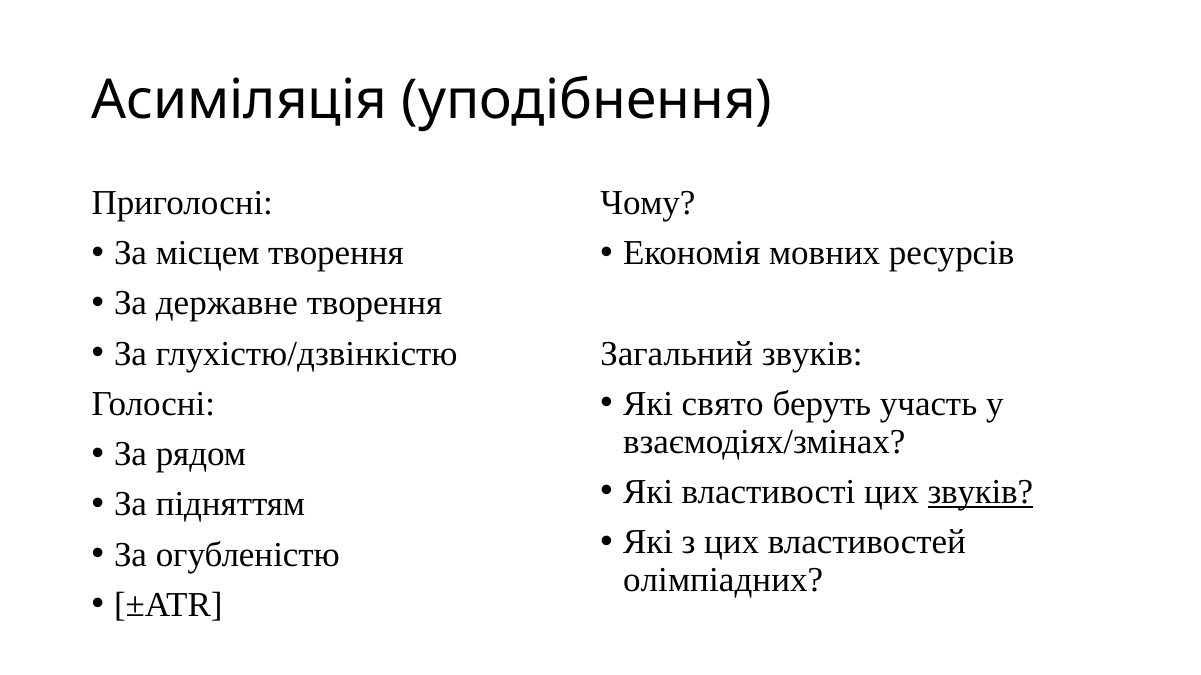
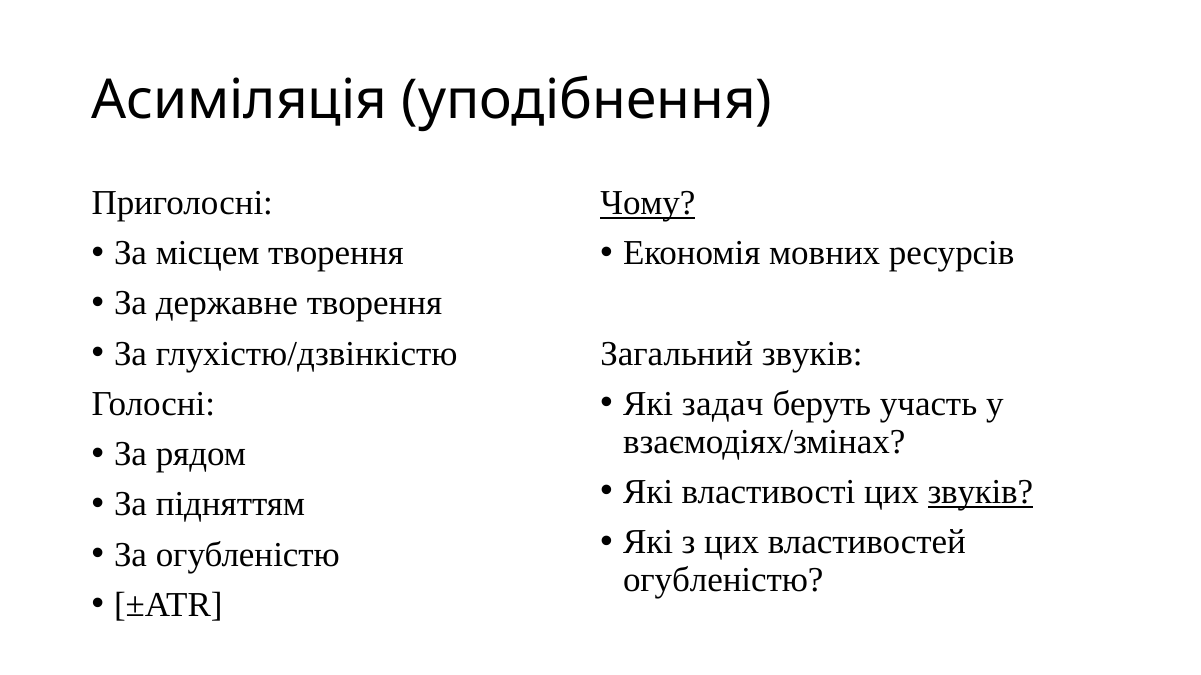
Чому underline: none -> present
свято: свято -> задач
олімпіадних at (723, 580): олімпіадних -> огубленістю
